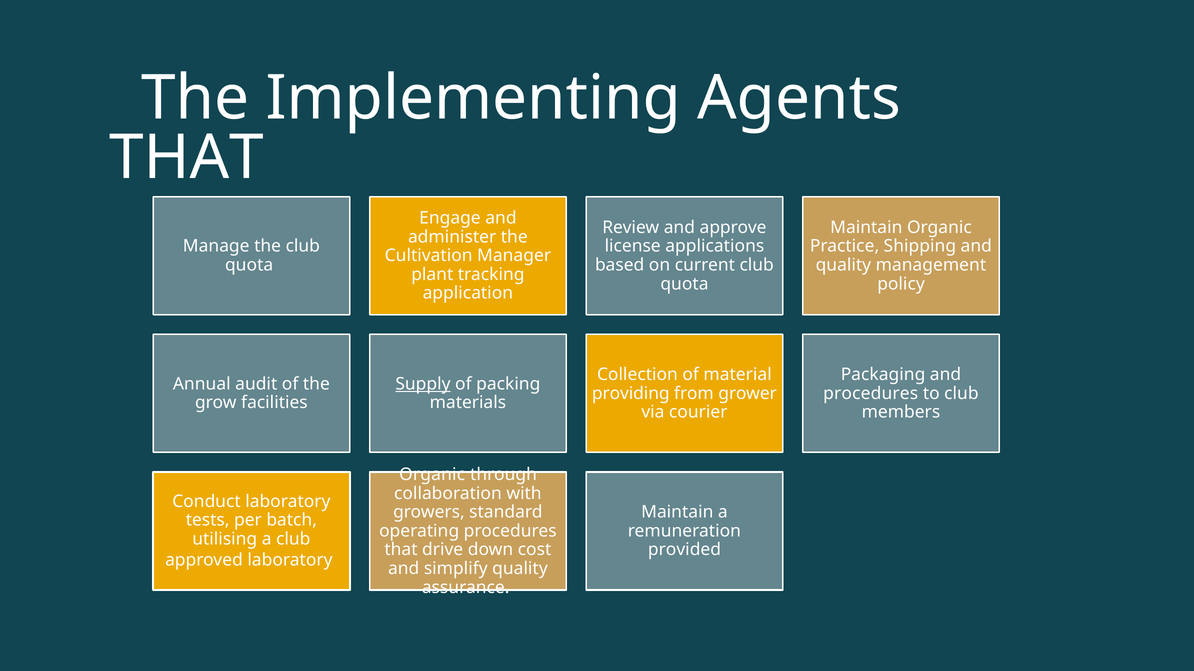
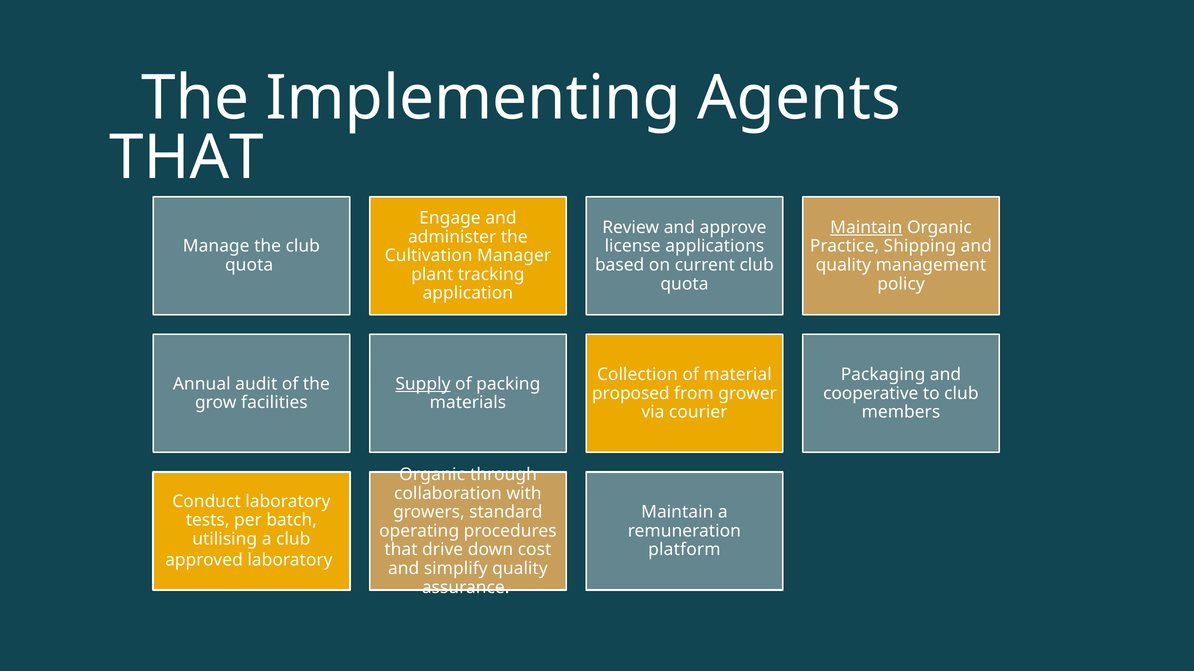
Maintain at (866, 228) underline: none -> present
providing: providing -> proposed
procedures at (871, 394): procedures -> cooperative
provided: provided -> platform
